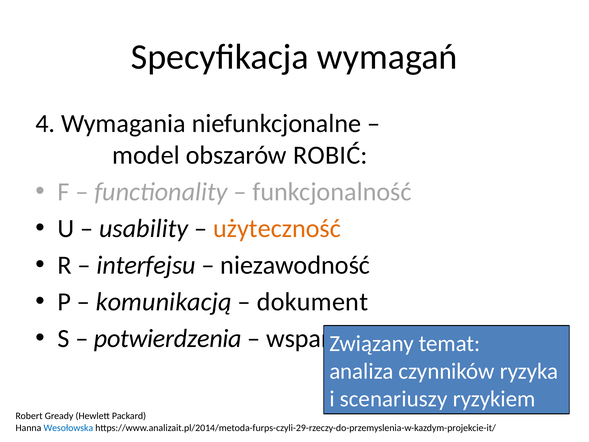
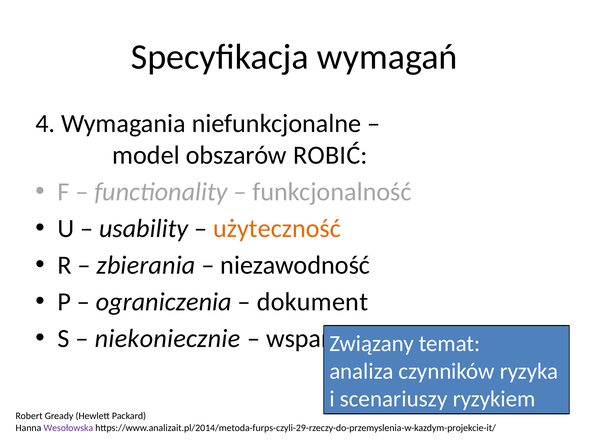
interfejsu: interfejsu -> zbierania
komunikacją: komunikacją -> ograniczenia
potwierdzenia: potwierdzenia -> niekoniecznie
Wesołowska colour: blue -> purple
